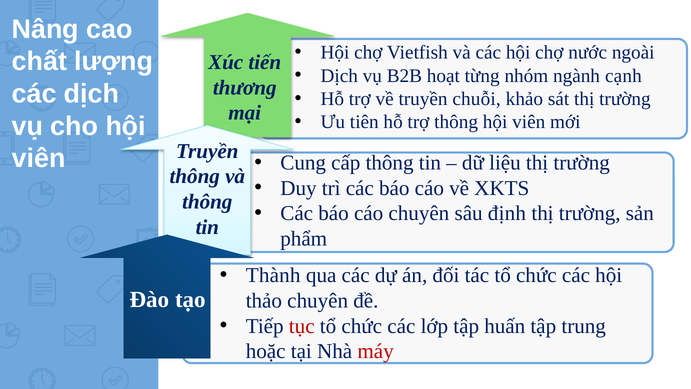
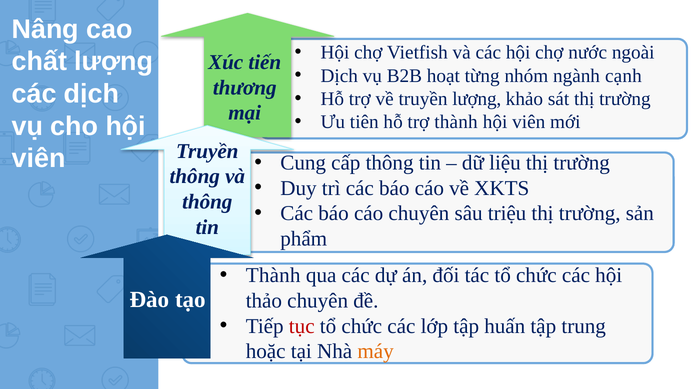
truyền chuỗi: chuỗi -> lượng
trợ thông: thông -> thành
định: định -> triệu
máy colour: red -> orange
